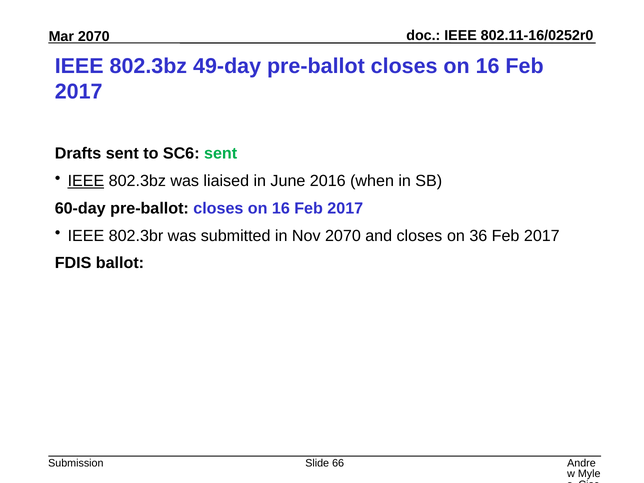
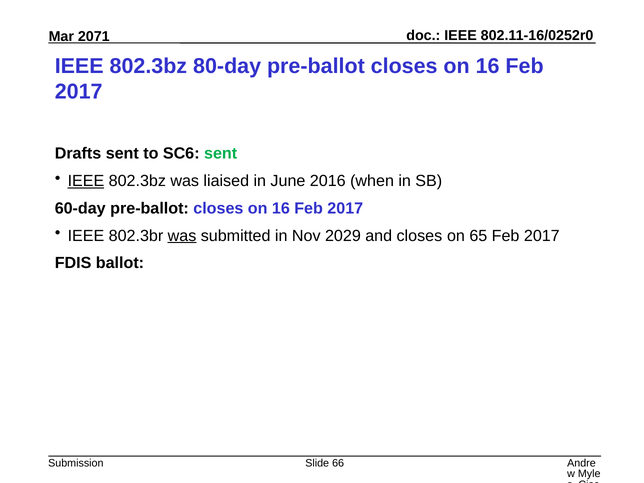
2070 at (94, 37): 2070 -> 2071
49-day: 49-day -> 80-day
was at (182, 236) underline: none -> present
Nov 2070: 2070 -> 2029
36: 36 -> 65
